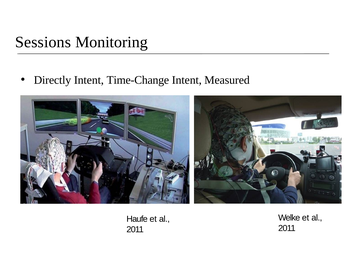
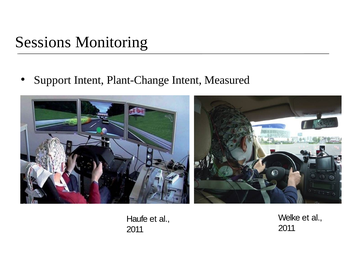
Directly: Directly -> Support
Time-Change: Time-Change -> Plant-Change
